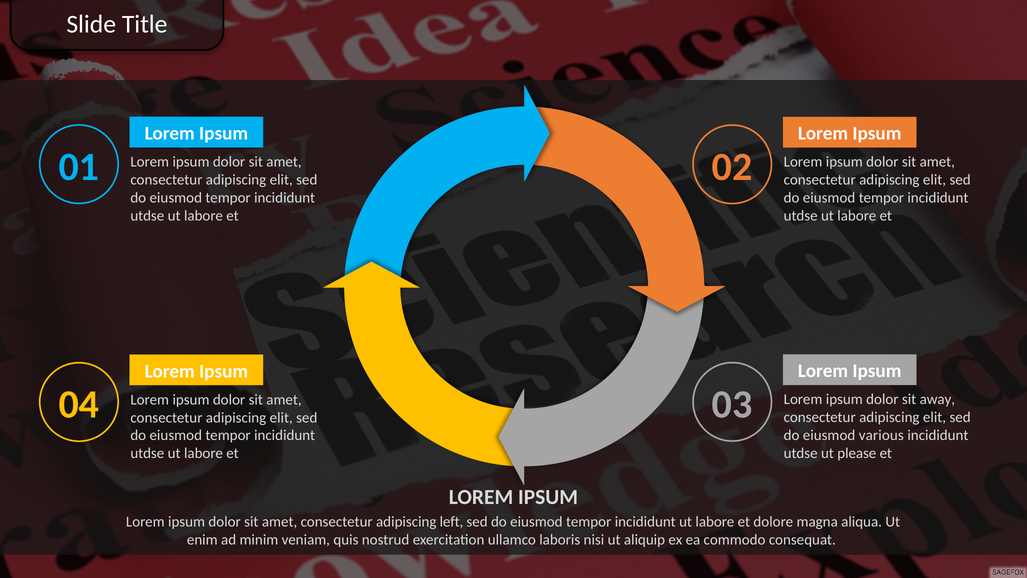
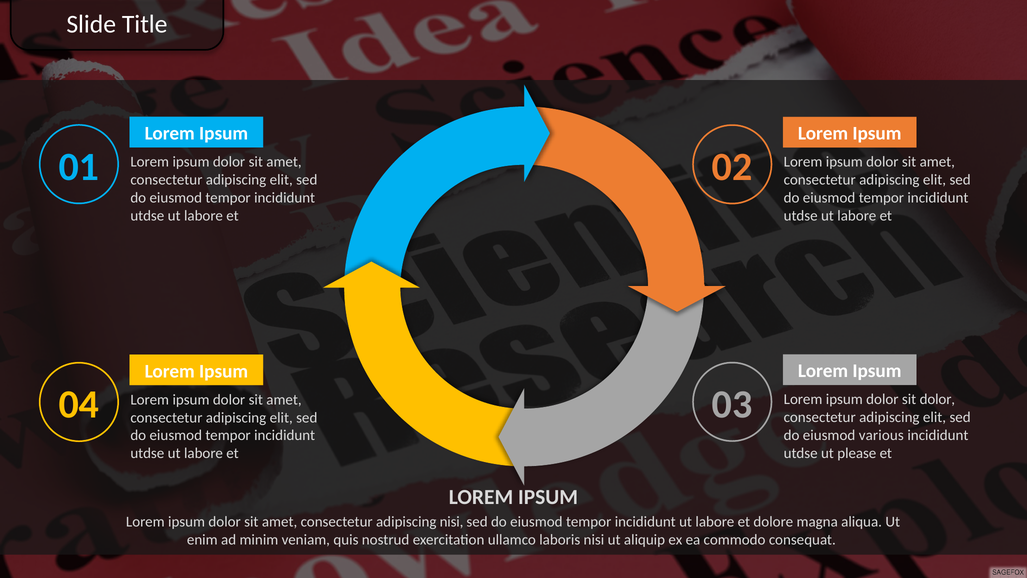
sit away: away -> dolor
adipiscing left: left -> nisi
